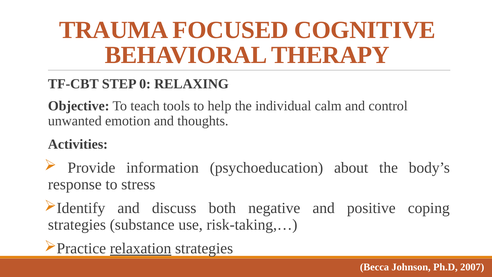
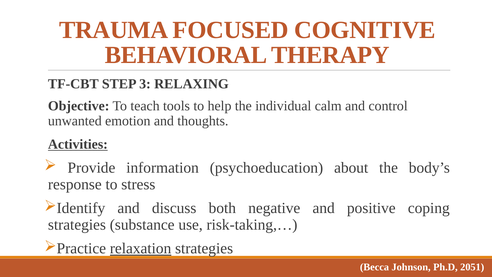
0: 0 -> 3
Activities underline: none -> present
2007: 2007 -> 2051
